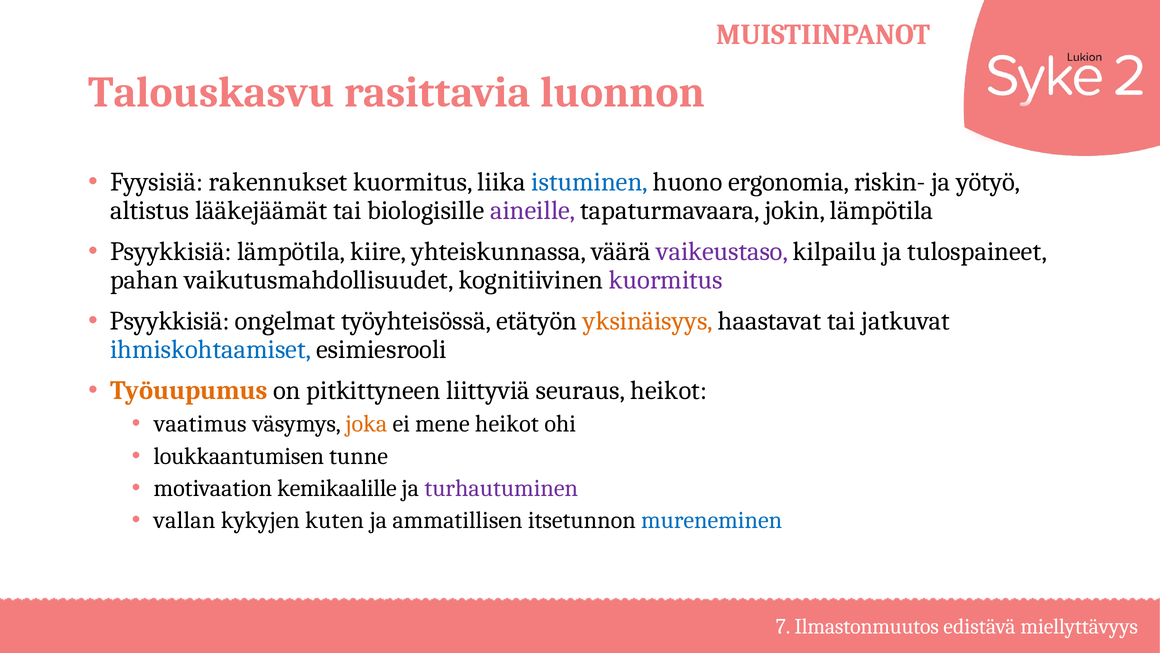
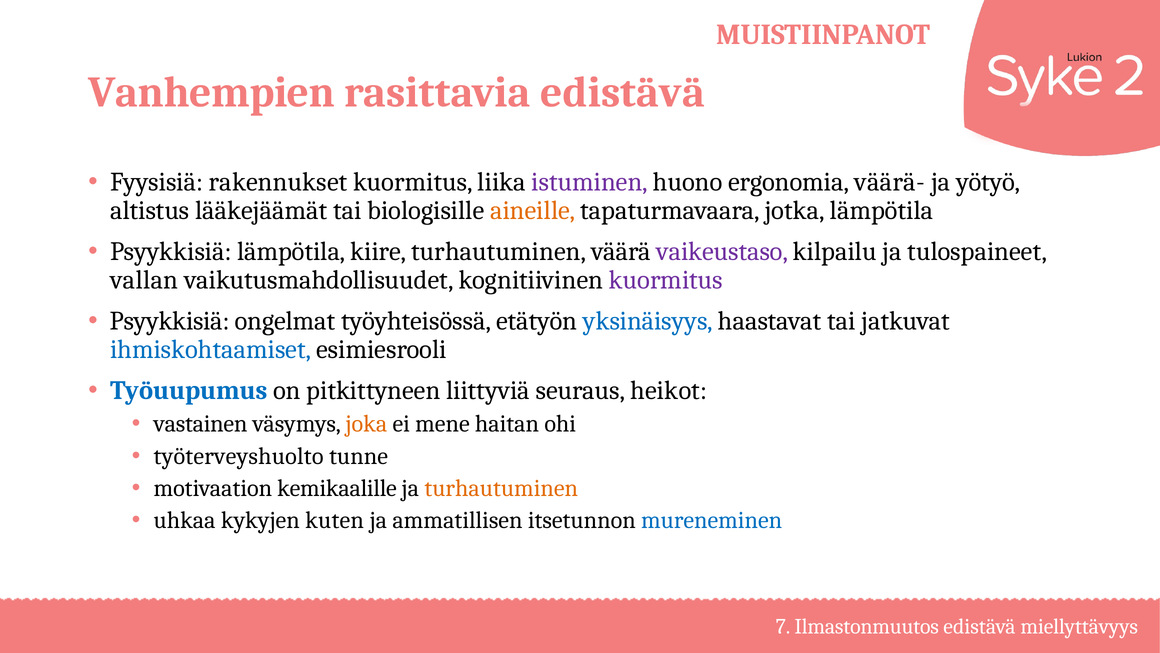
Talouskasvu: Talouskasvu -> Vanhempien
rasittavia luonnon: luonnon -> edistävä
istuminen colour: blue -> purple
riskin-: riskin- -> väärä-
aineille colour: purple -> orange
jokin: jokin -> jotka
kiire yhteiskunnassa: yhteiskunnassa -> turhautuminen
pahan: pahan -> vallan
yksinäisyys colour: orange -> blue
Työuupumus colour: orange -> blue
vaatimus: vaatimus -> vastainen
mene heikot: heikot -> haitan
loukkaantumisen: loukkaantumisen -> työterveyshuolto
turhautuminen at (501, 488) colour: purple -> orange
vallan: vallan -> uhkaa
